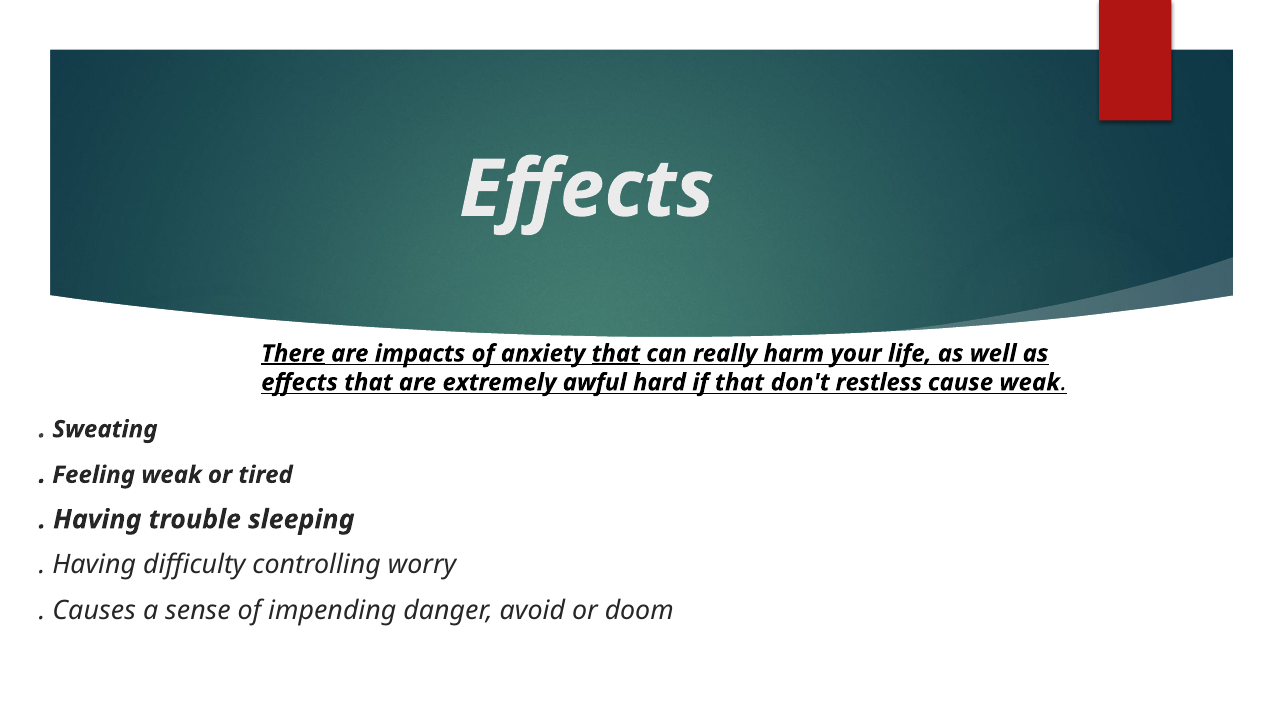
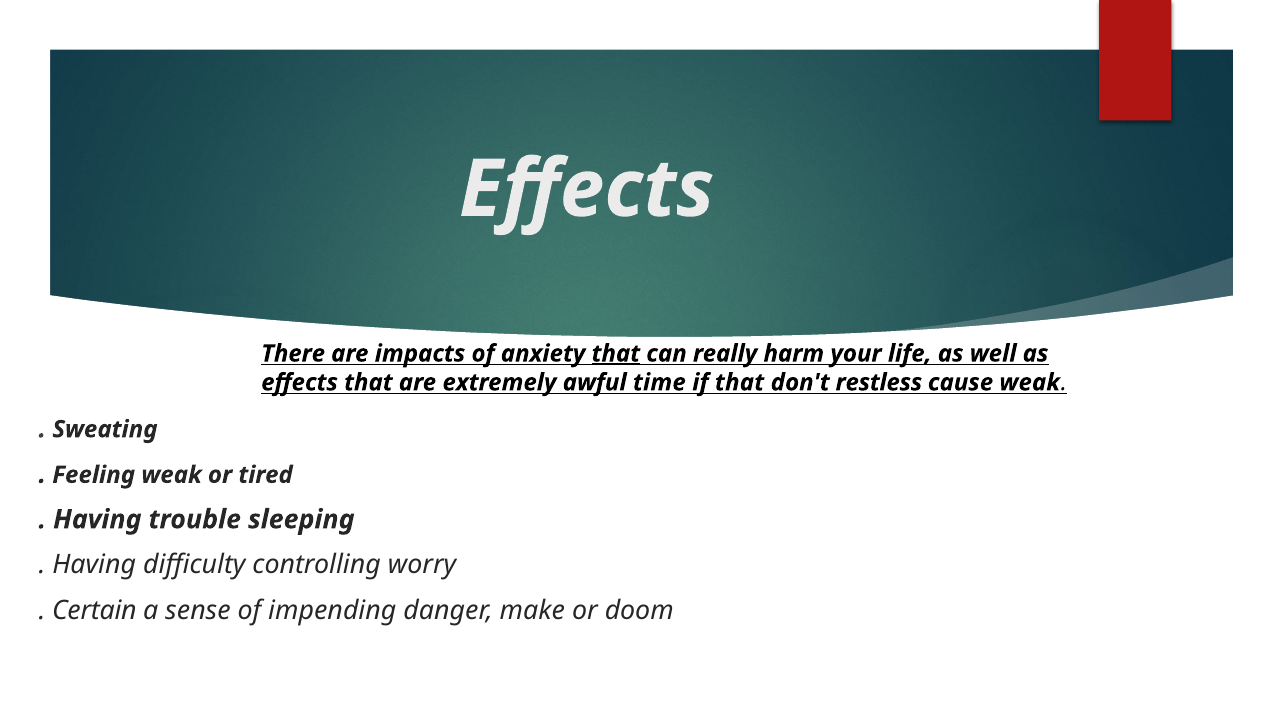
There underline: present -> none
hard: hard -> time
Causes: Causes -> Certain
avoid: avoid -> make
